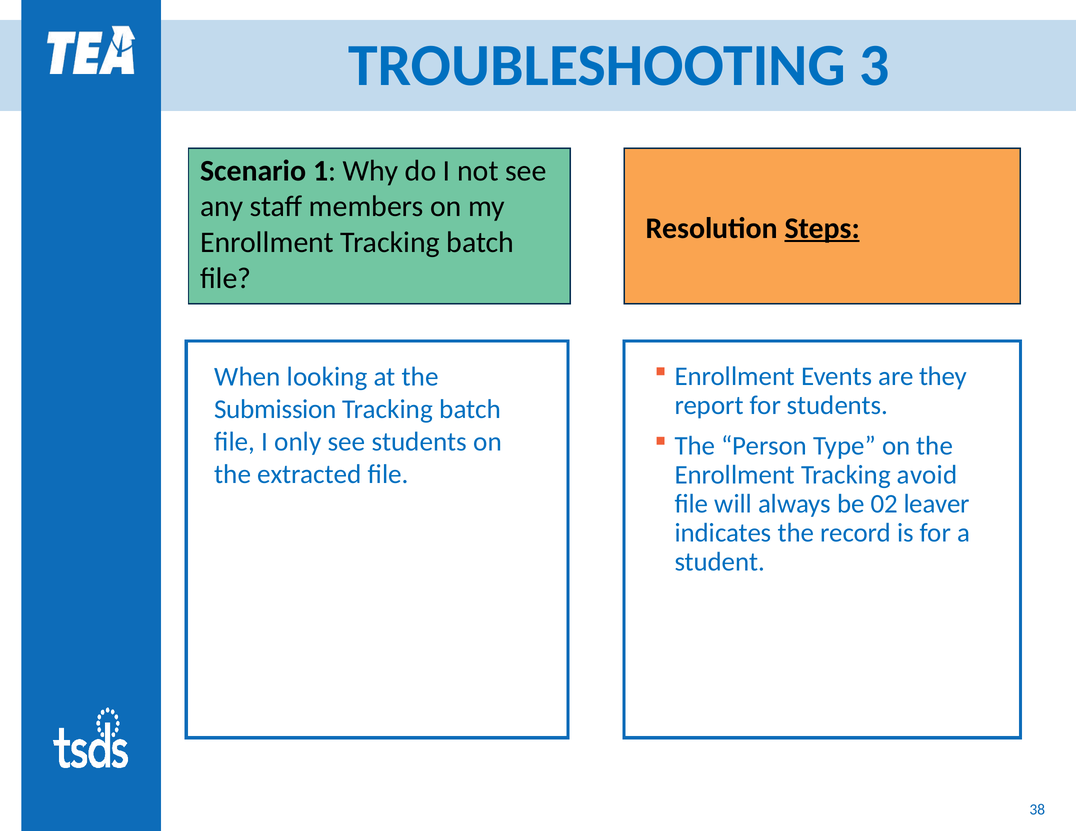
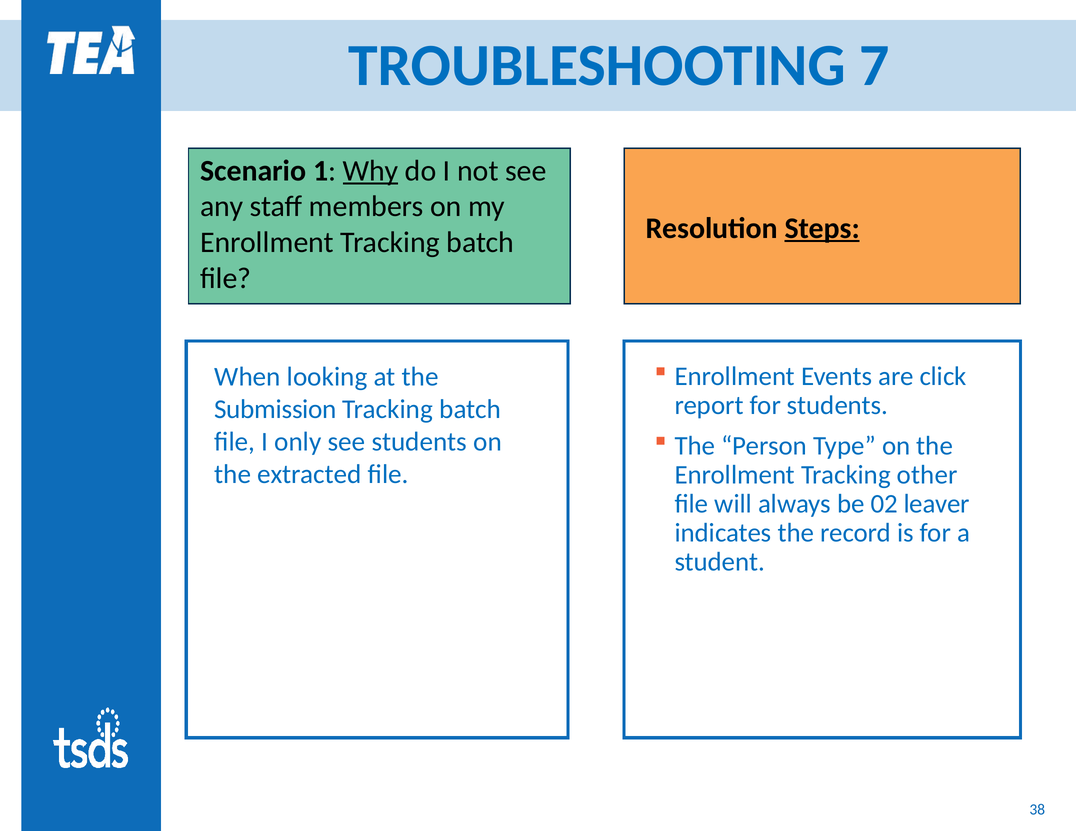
3: 3 -> 7
Why underline: none -> present
they: they -> click
avoid: avoid -> other
